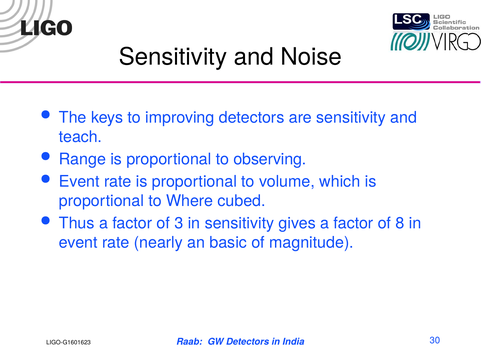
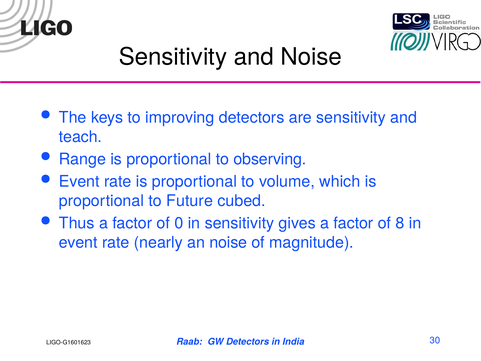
Where: Where -> Future
3: 3 -> 0
an basic: basic -> noise
